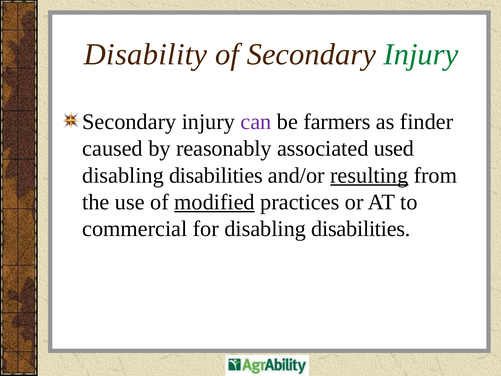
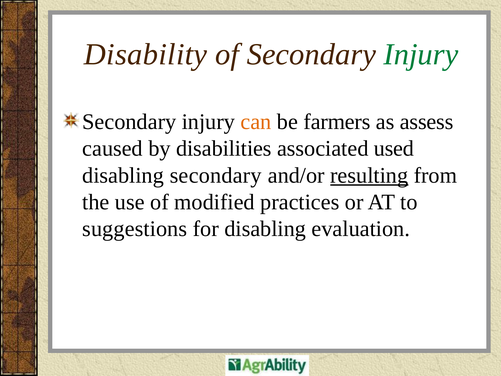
can colour: purple -> orange
finder: finder -> assess
reasonably: reasonably -> disabilities
disabilities at (216, 175): disabilities -> secondary
modified underline: present -> none
commercial: commercial -> suggestions
for disabling disabilities: disabilities -> evaluation
